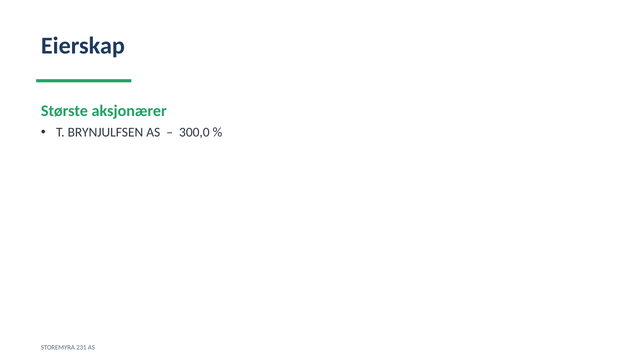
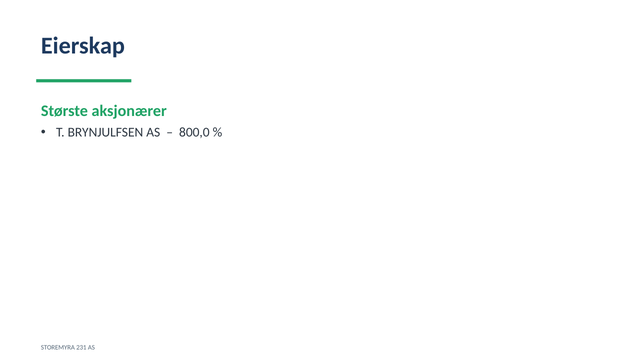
300,0: 300,0 -> 800,0
